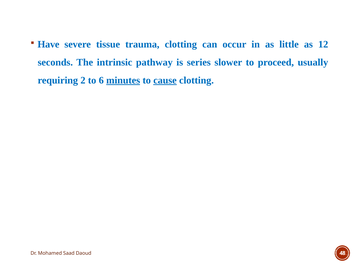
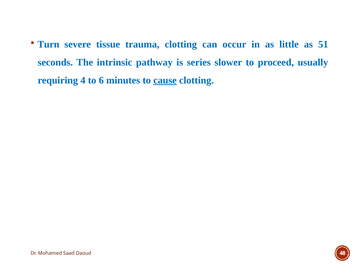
Have: Have -> Turn
12: 12 -> 51
2: 2 -> 4
minutes underline: present -> none
